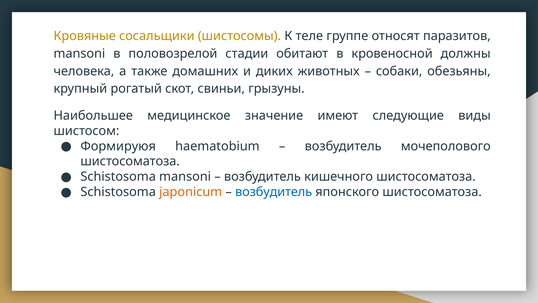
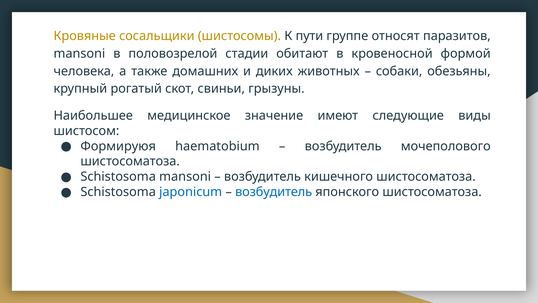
теле: теле -> пути
должны: должны -> формой
japonicum colour: orange -> blue
